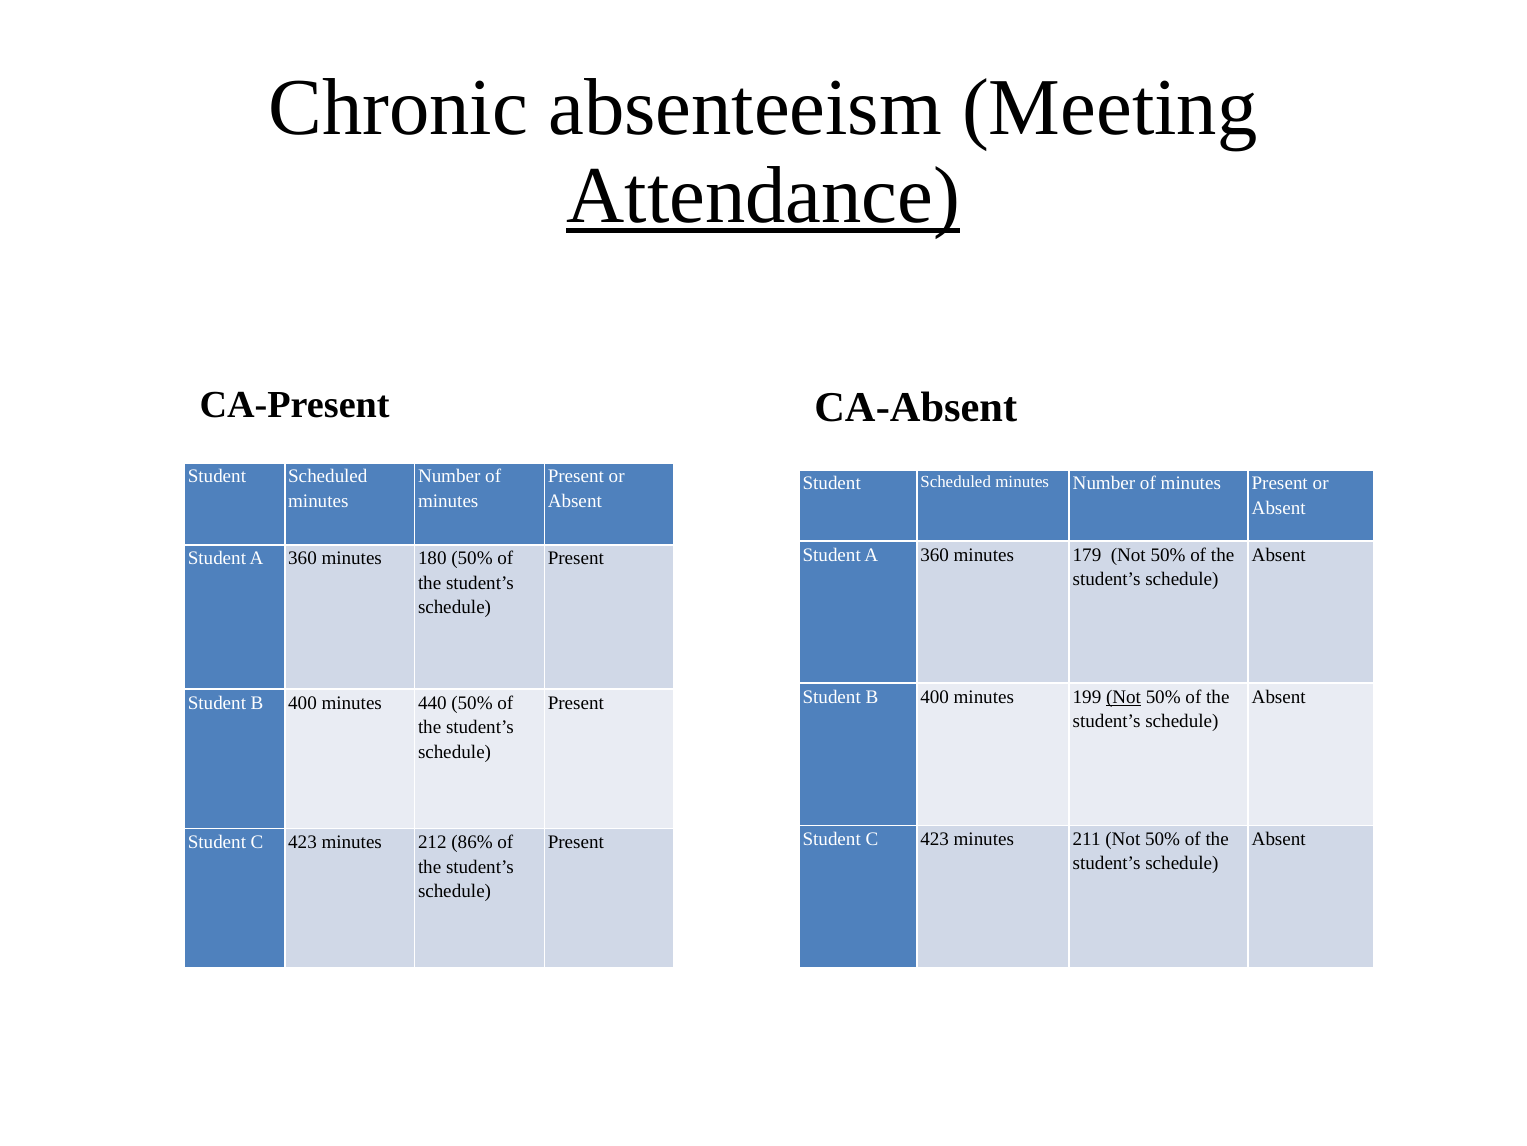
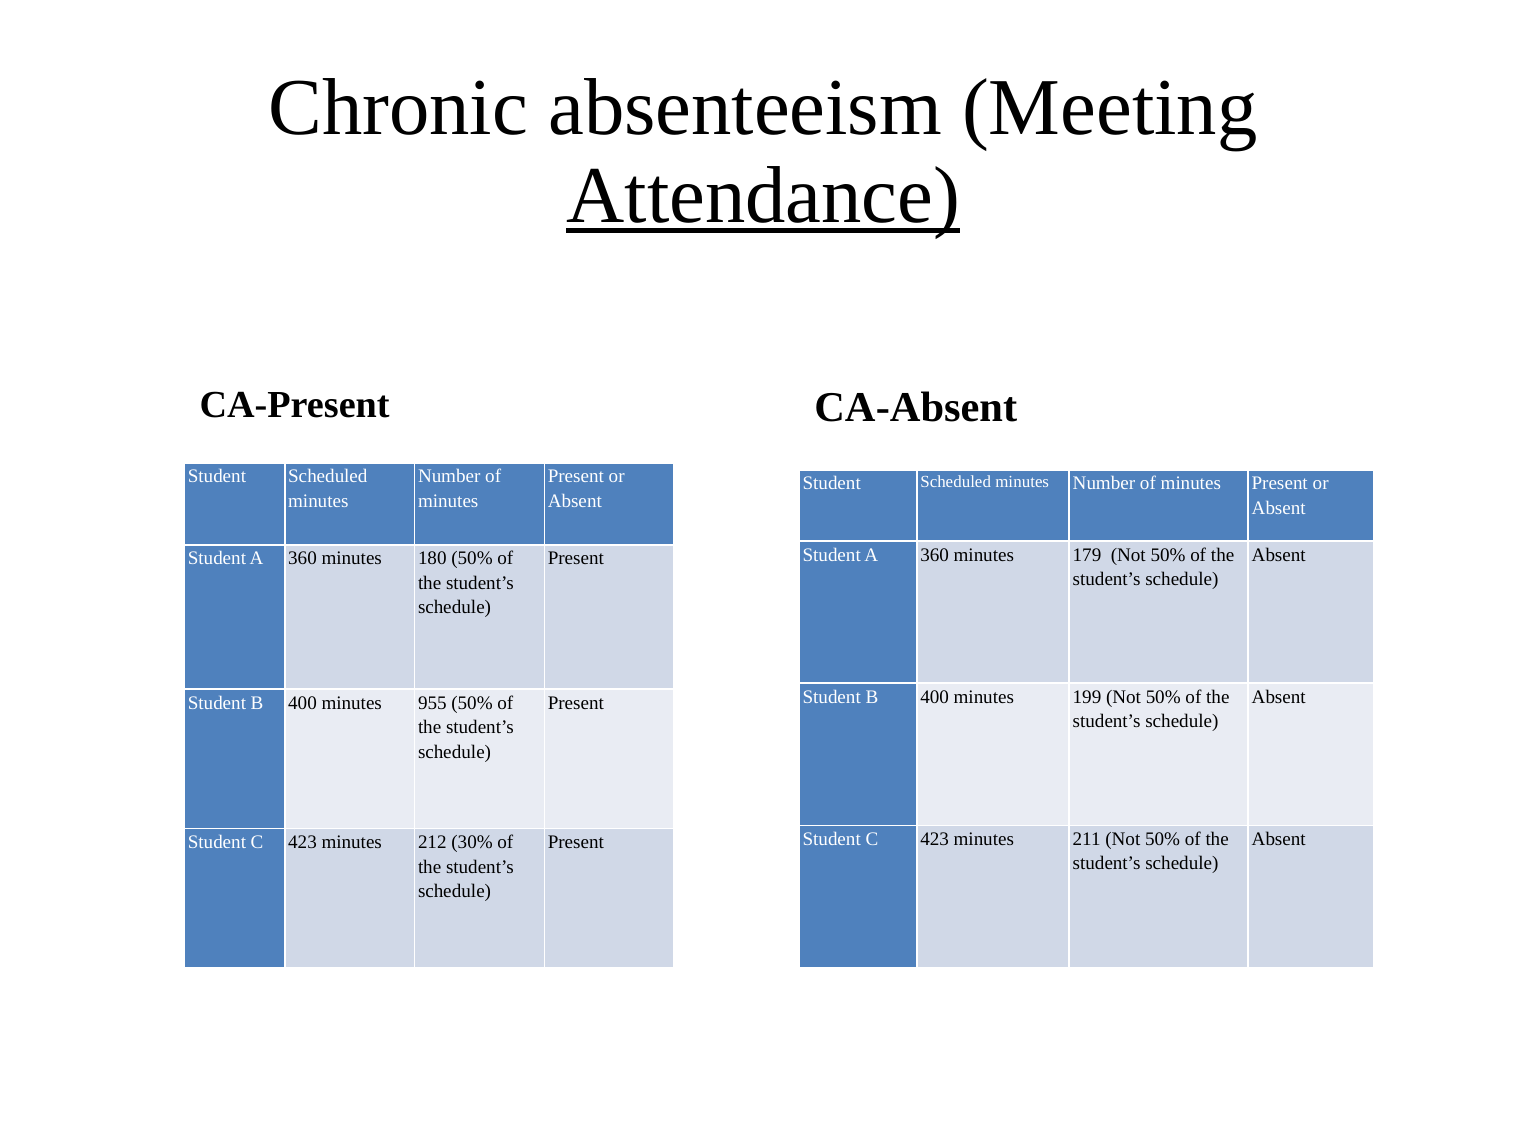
Not at (1124, 697) underline: present -> none
440: 440 -> 955
86%: 86% -> 30%
